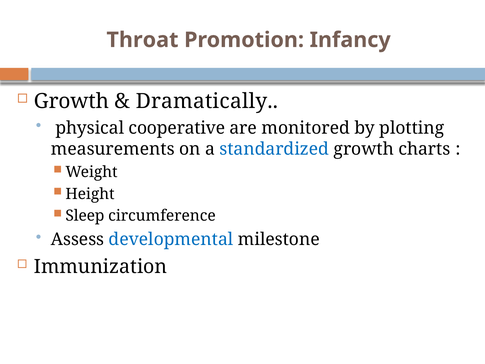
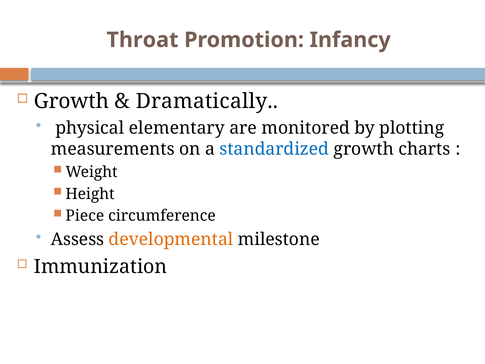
cooperative: cooperative -> elementary
Sleep: Sleep -> Piece
developmental colour: blue -> orange
